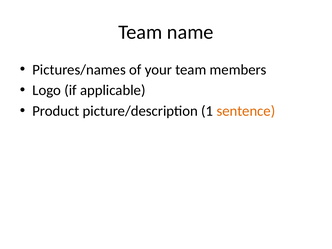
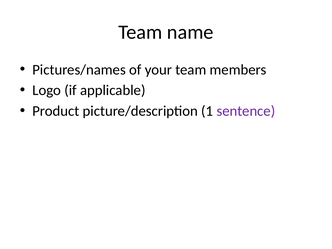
sentence colour: orange -> purple
